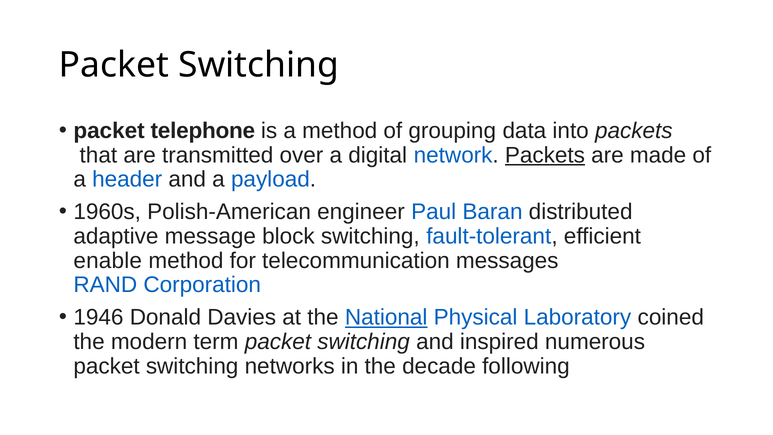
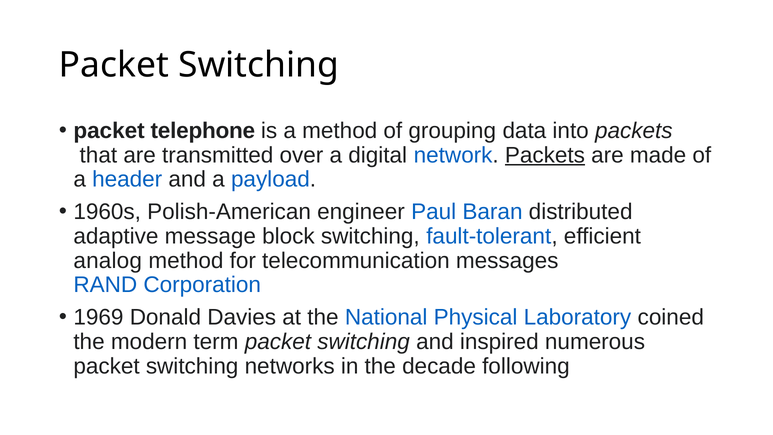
enable: enable -> analog
1946: 1946 -> 1969
National underline: present -> none
